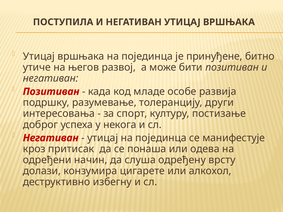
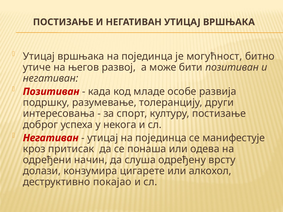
ПОСТУПИЛА at (63, 22): ПОСТУПИЛА -> ПОСТИЗАЊЕ
принуђене: принуђене -> могућност
избегну: избегну -> покајао
